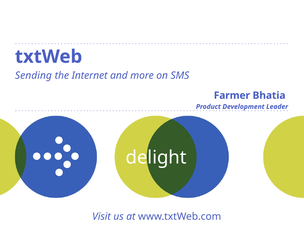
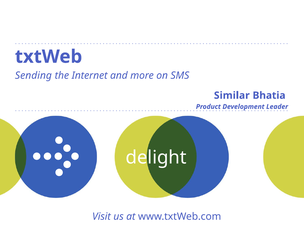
Farmer: Farmer -> Similar
